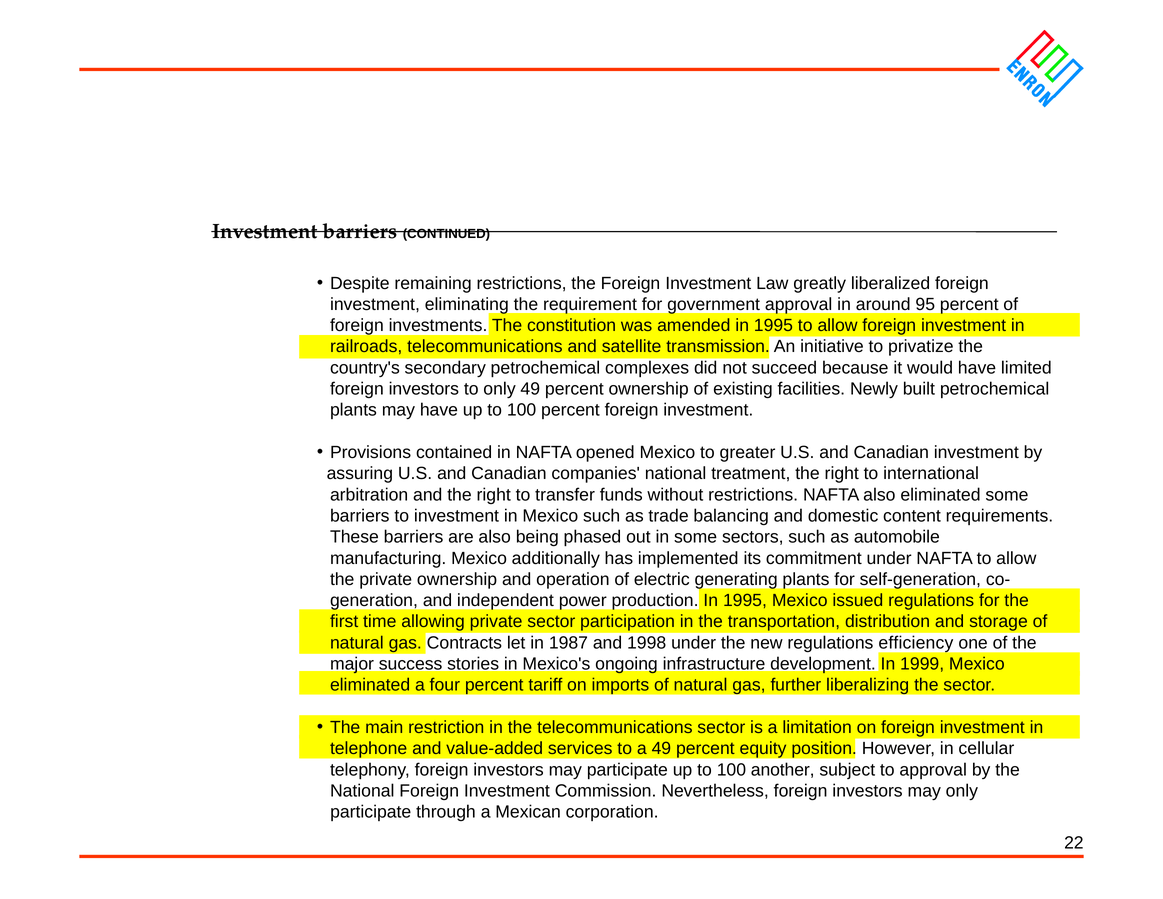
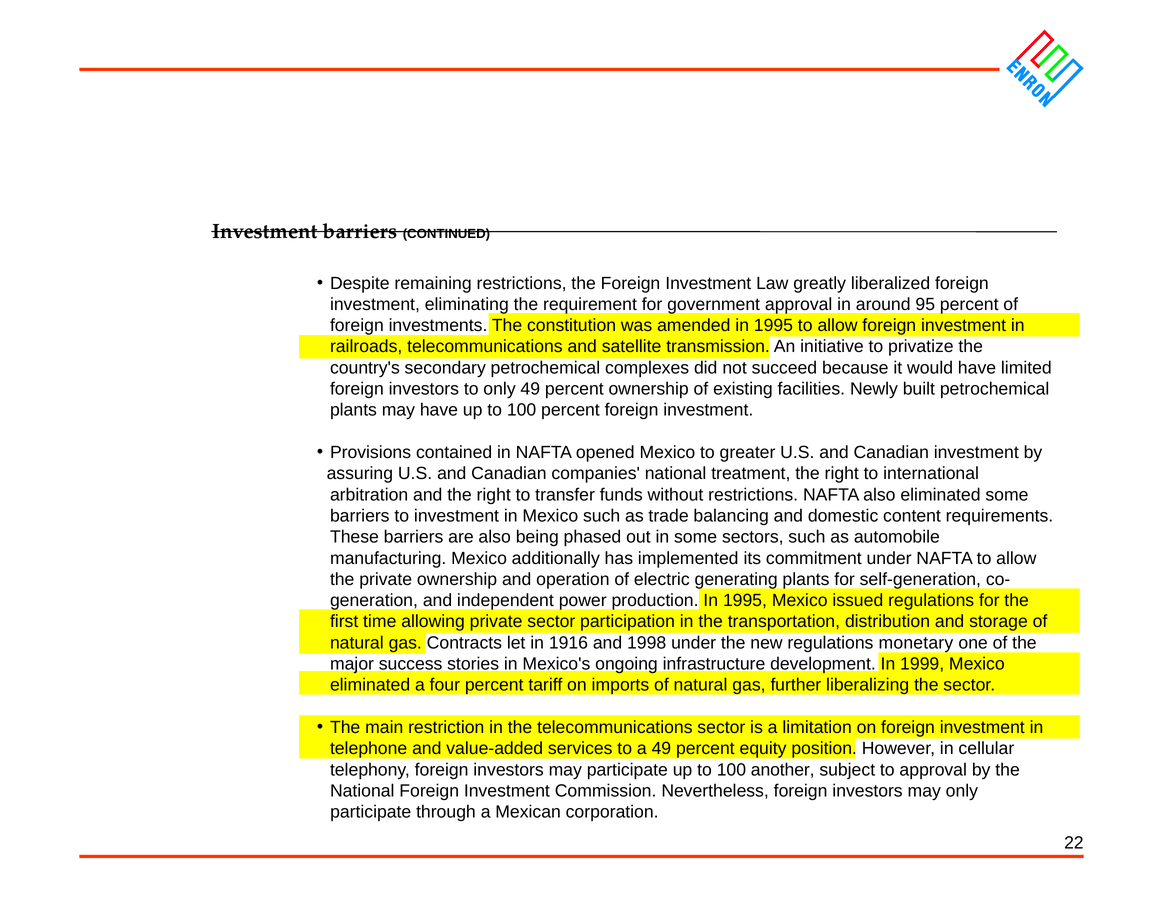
1987: 1987 -> 1916
efficiency: efficiency -> monetary
